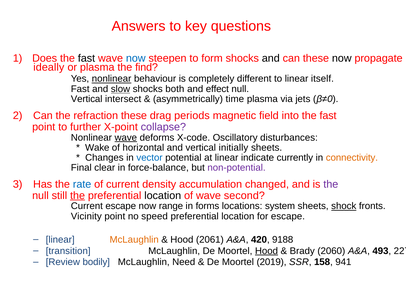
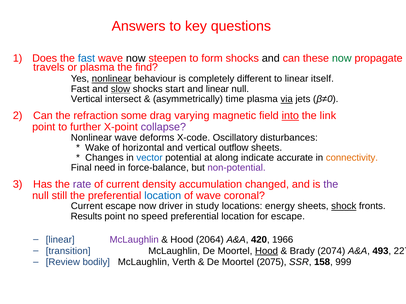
fast at (86, 58) colour: black -> blue
now at (136, 58) colour: blue -> black
now at (342, 58) colour: black -> green
ideally: ideally -> travels
both: both -> start
and effect: effect -> linear
via underline: none -> present
refraction these: these -> some
periods: periods -> varying
into underline: none -> present
fast at (328, 116): fast -> link
wave at (126, 138) underline: present -> none
initially: initially -> outflow
at linear: linear -> along
currently: currently -> accurate
clear: clear -> need
rate colour: blue -> purple
the at (78, 196) underline: present -> none
location at (163, 196) colour: black -> blue
second: second -> coronal
range: range -> driver
forms: forms -> study
system: system -> energy
Vicinity: Vicinity -> Results
McLaughlin at (134, 240) colour: orange -> purple
2061: 2061 -> 2064
9188: 9188 -> 1966
2060: 2060 -> 2074
Need: Need -> Verth
2019: 2019 -> 2075
941: 941 -> 999
